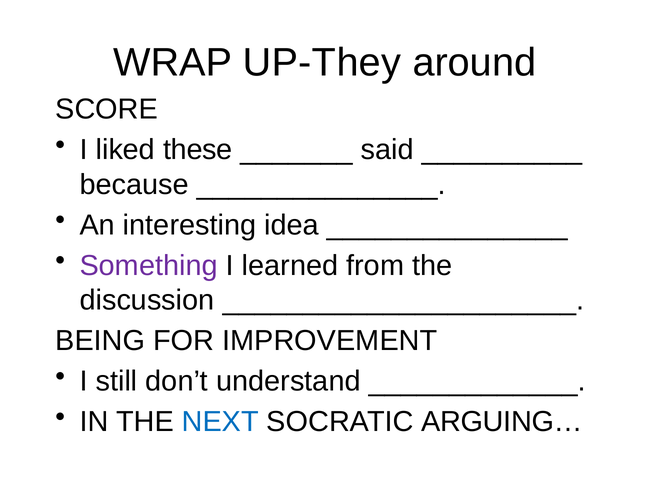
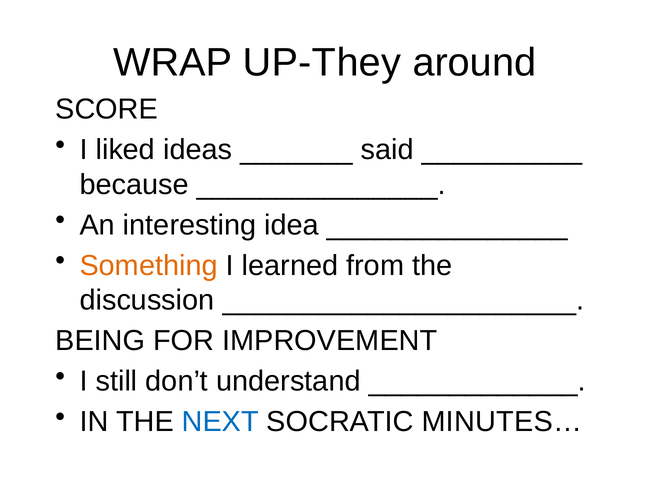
these: these -> ideas
Something colour: purple -> orange
ARGUING…: ARGUING… -> MINUTES…
